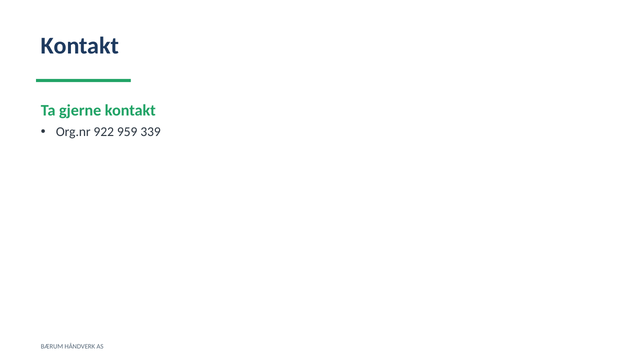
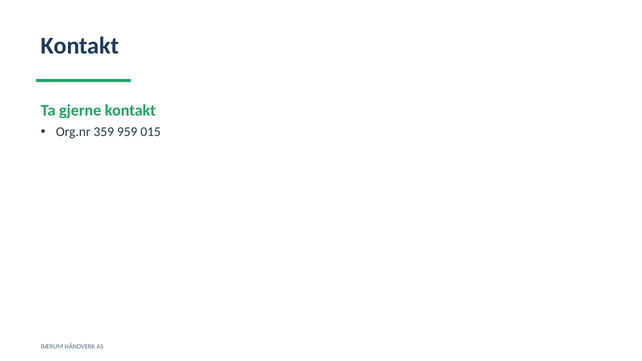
922: 922 -> 359
339: 339 -> 015
